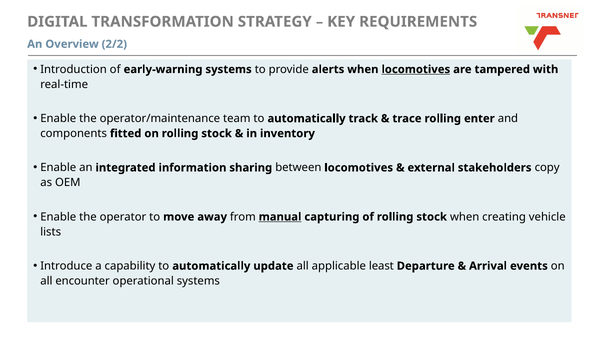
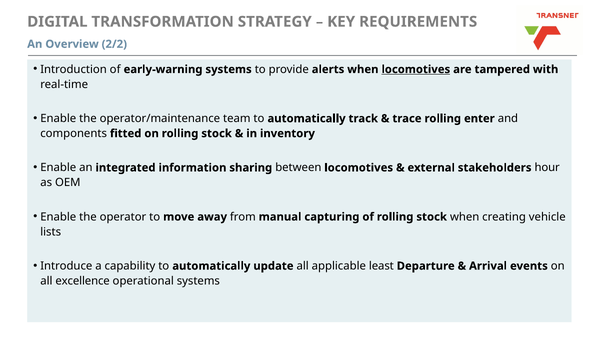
copy: copy -> hour
manual underline: present -> none
encounter: encounter -> excellence
